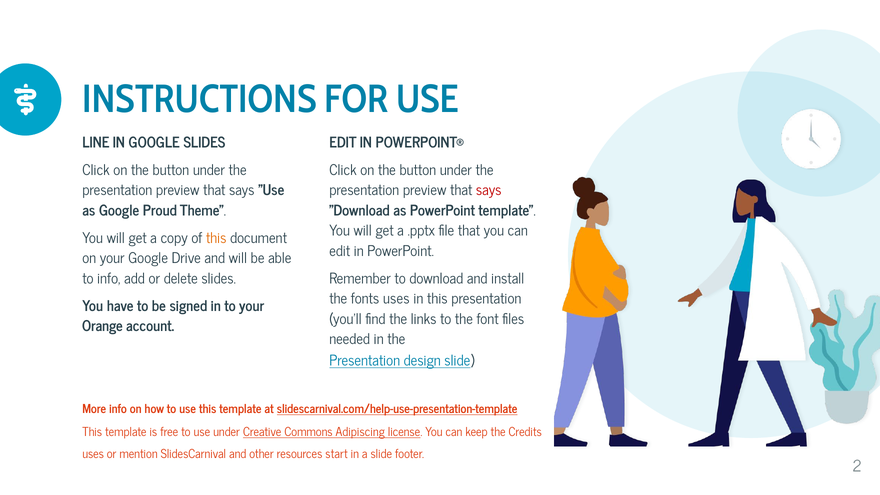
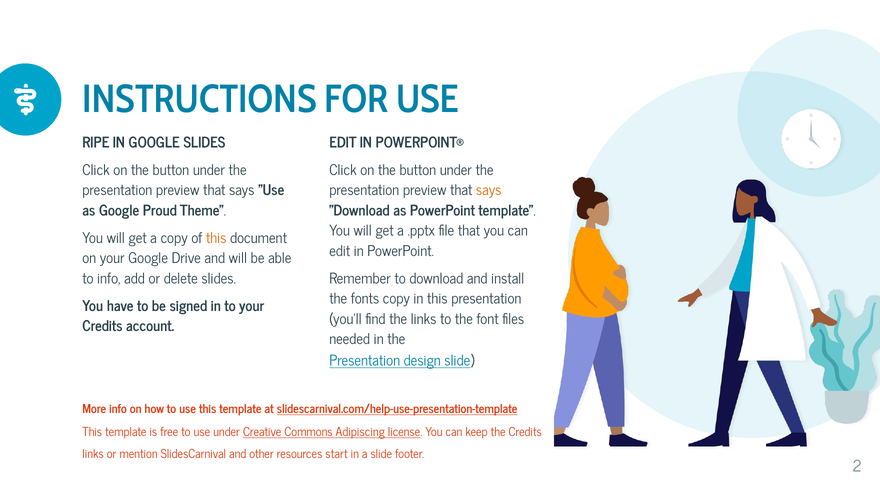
LINE: LINE -> RIPE
says at (489, 191) colour: red -> orange
fonts uses: uses -> copy
Orange at (102, 327): Orange -> Credits
uses at (93, 454): uses -> links
